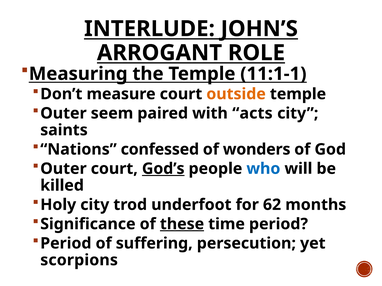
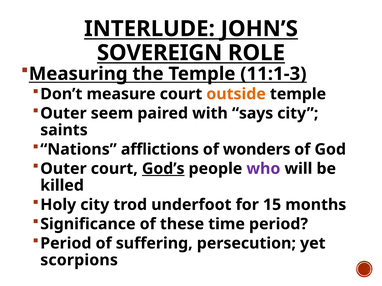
ARROGANT: ARROGANT -> SOVEREIGN
11:1-1: 11:1-1 -> 11:1-3
acts: acts -> says
confessed: confessed -> afflictions
who colour: blue -> purple
62: 62 -> 15
these underline: present -> none
